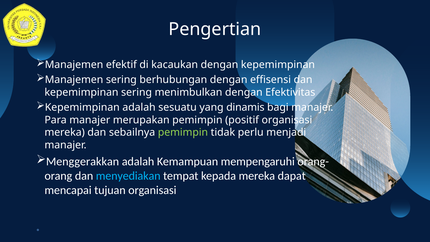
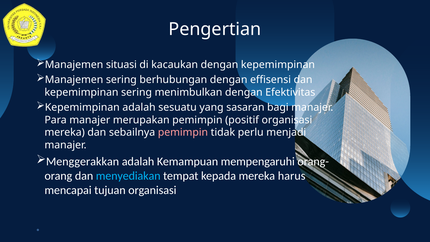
efektif: efektif -> situasi
dinamis: dinamis -> sasaran
pemimpin at (183, 132) colour: light green -> pink
dapat: dapat -> harus
